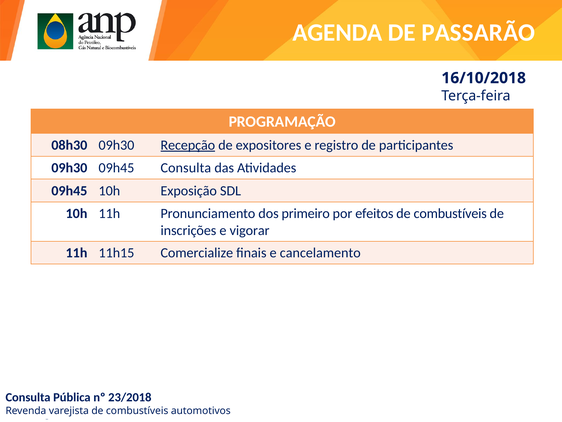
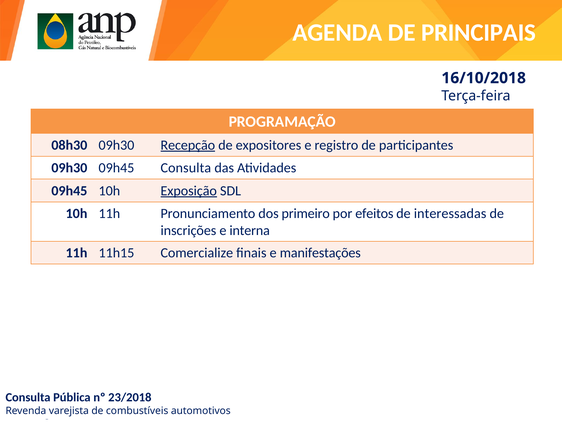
PASSARÃO: PASSARÃO -> PRINCIPAIS
Exposição underline: none -> present
combustíveis at (450, 213): combustíveis -> interessadas
vigorar: vigorar -> interna
cancelamento: cancelamento -> manifestações
